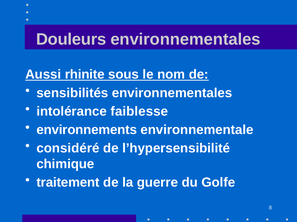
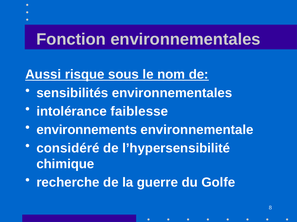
Douleurs: Douleurs -> Fonction
rhinite: rhinite -> risque
traitement: traitement -> recherche
